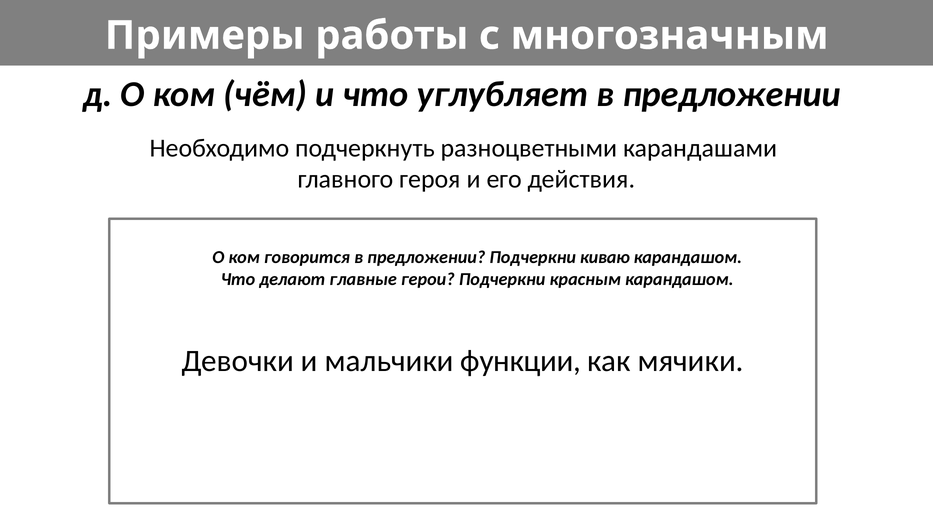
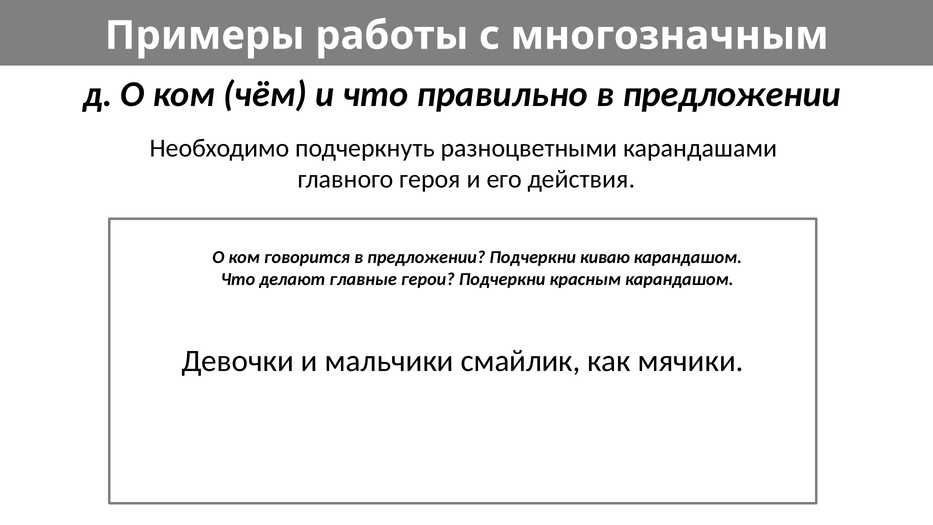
углубляет: углубляет -> правильно
функции: функции -> смайлик
